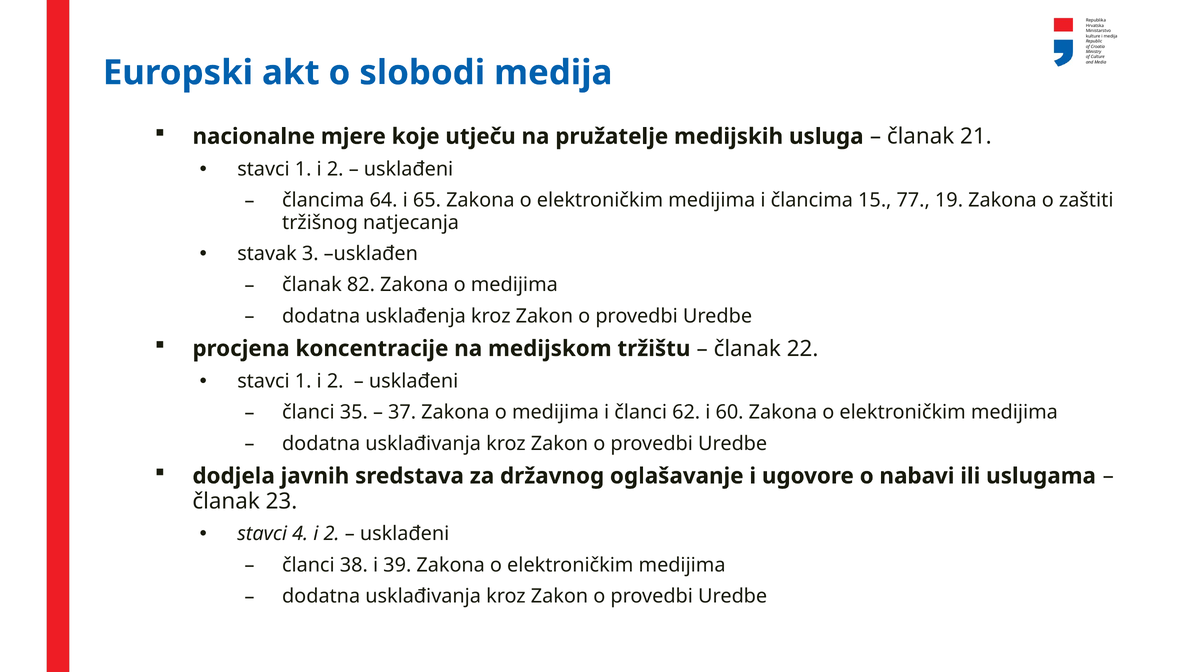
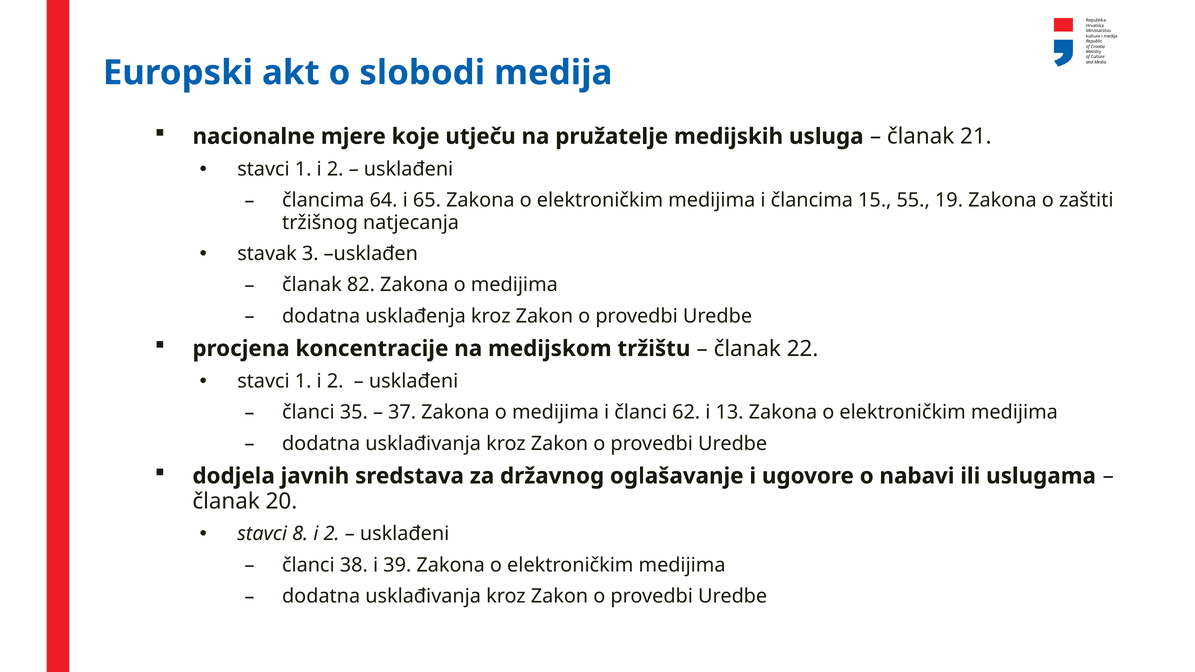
77: 77 -> 55
60: 60 -> 13
23: 23 -> 20
4: 4 -> 8
